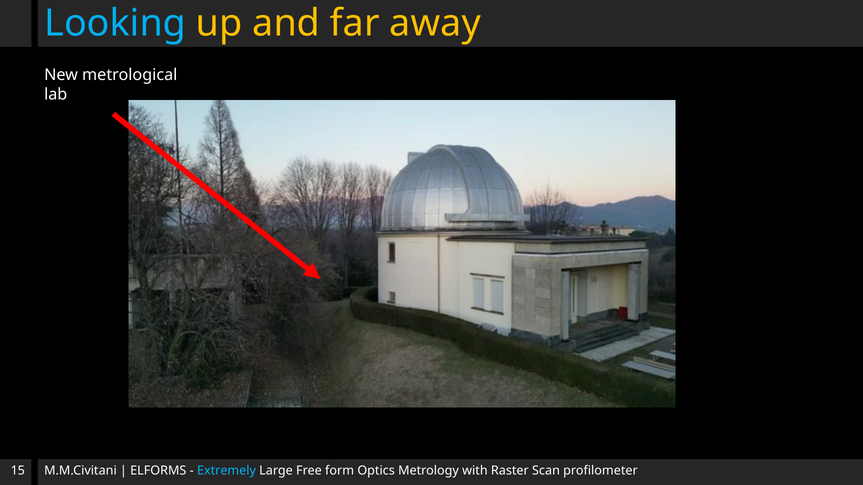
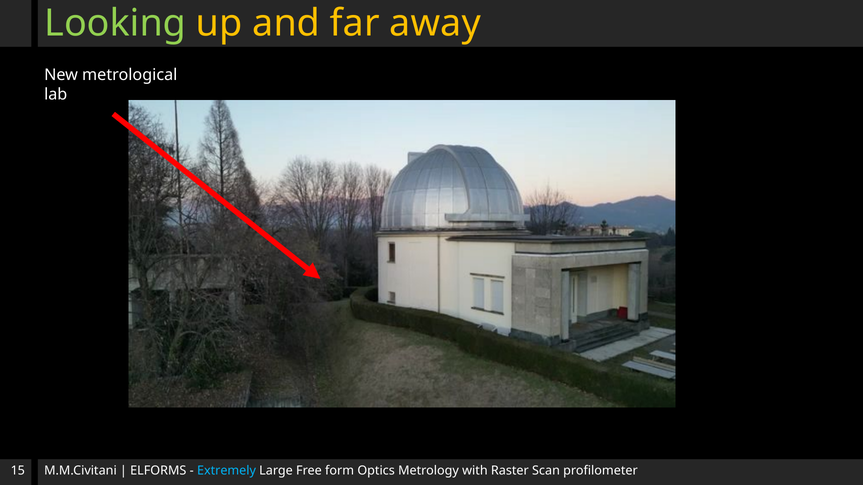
Looking colour: light blue -> light green
